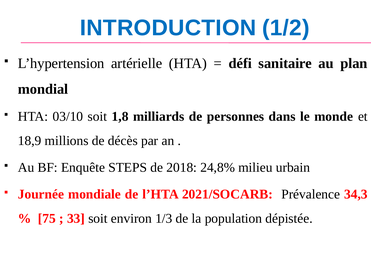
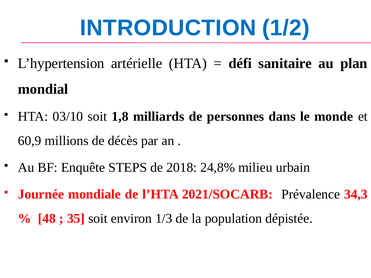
18,9: 18,9 -> 60,9
75: 75 -> 48
33: 33 -> 35
